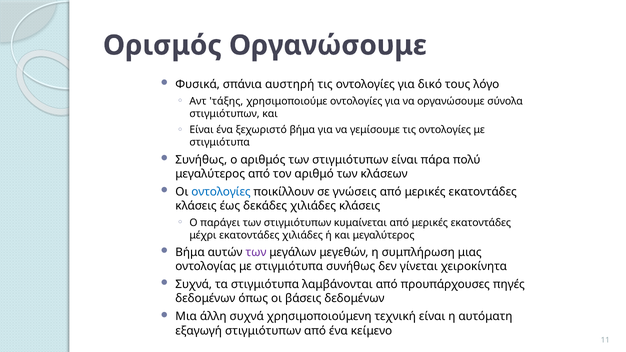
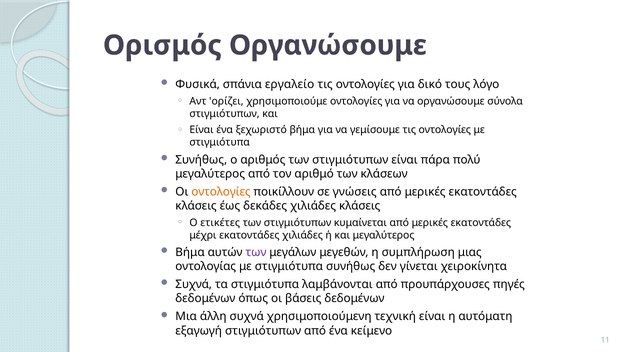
αυστηρή: αυστηρή -> εργαλείο
τάξης: τάξης -> ορίζει
οντολογίες at (221, 192) colour: blue -> orange
παράγει: παράγει -> ετικέτες
